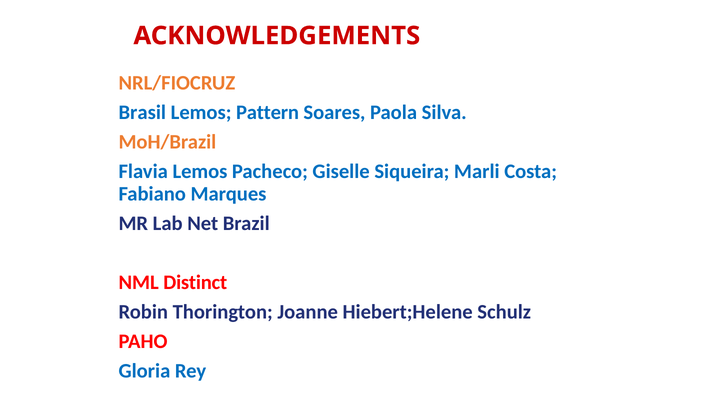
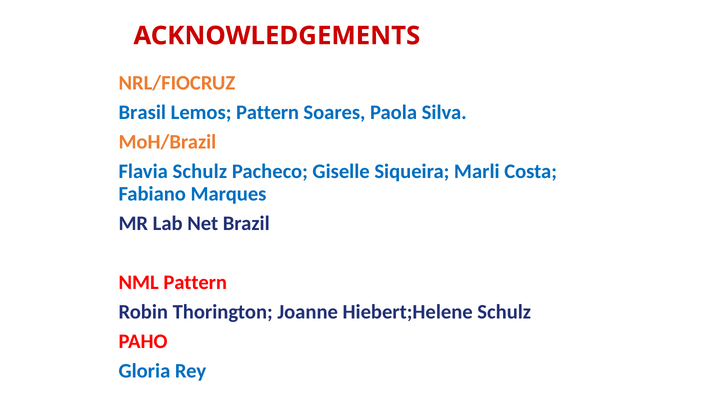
Flavia Lemos: Lemos -> Schulz
NML Distinct: Distinct -> Pattern
